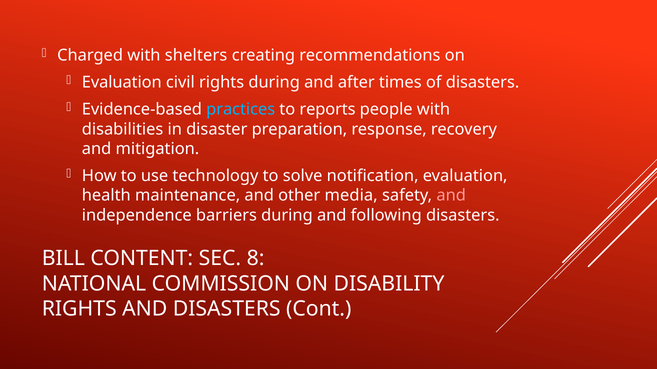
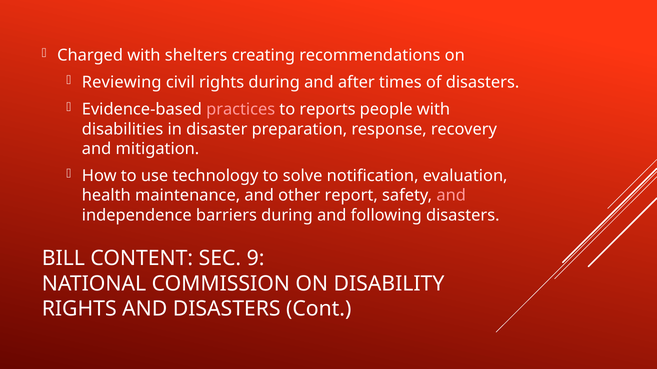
Evaluation at (122, 83): Evaluation -> Reviewing
practices colour: light blue -> pink
media: media -> report
8: 8 -> 9
